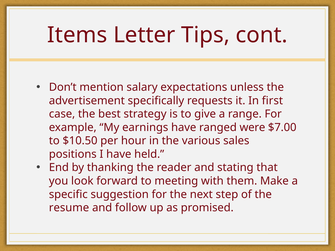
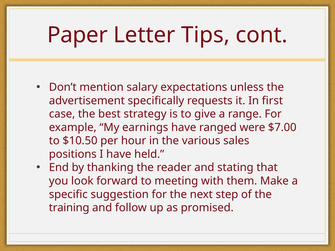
Items: Items -> Paper
resume: resume -> training
